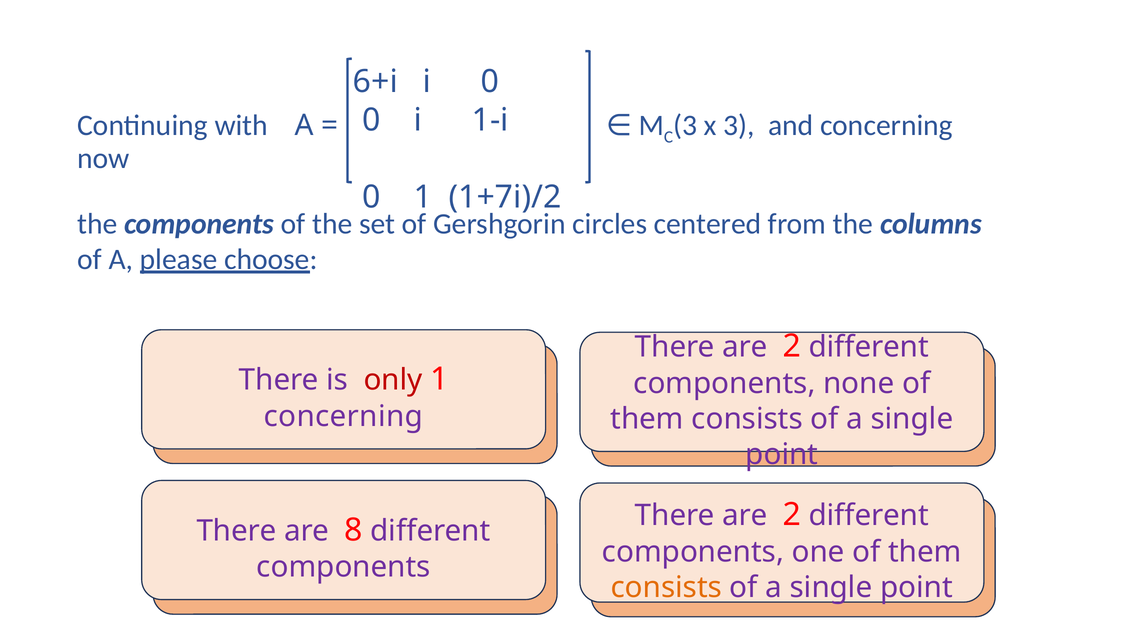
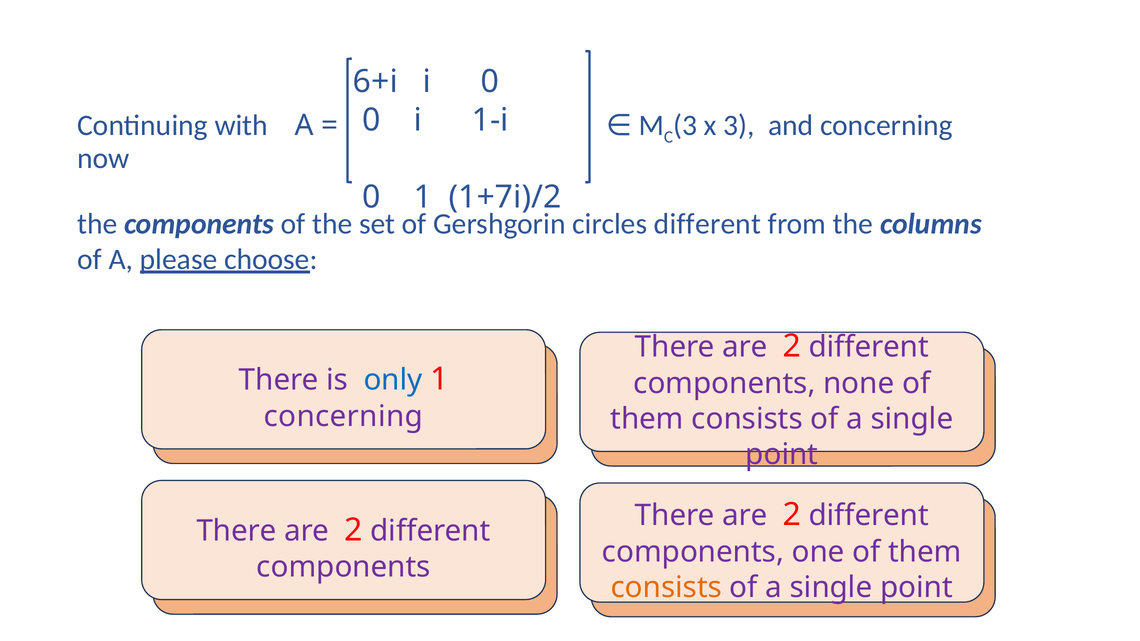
circles centered: centered -> different
only colour: red -> blue
8 at (354, 530): 8 -> 2
